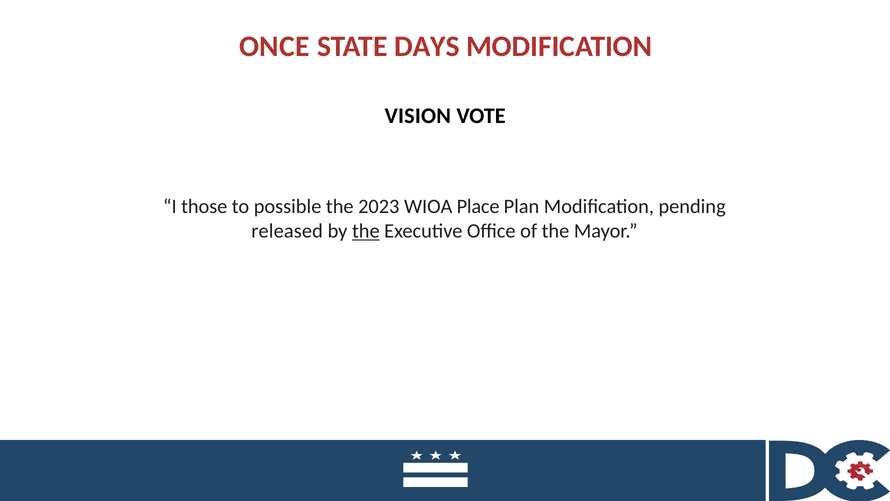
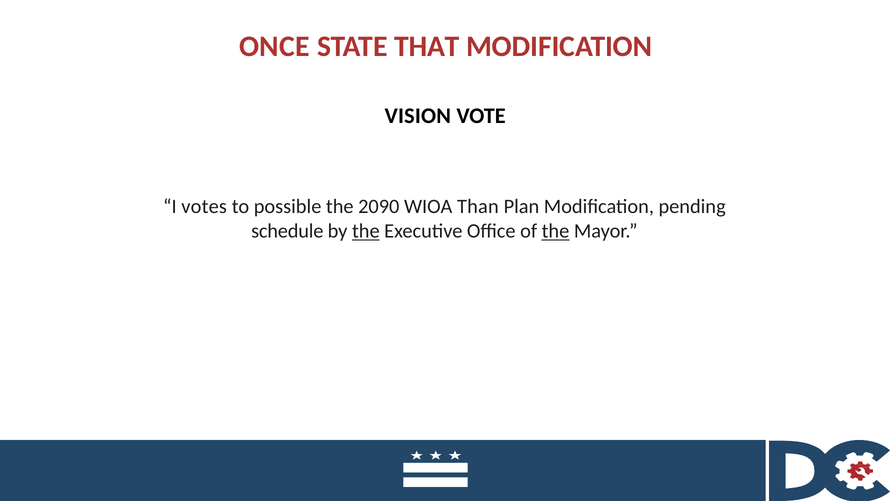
DAYS: DAYS -> THAT
those: those -> votes
2023: 2023 -> 2090
Place: Place -> Than
released: released -> schedule
the at (555, 231) underline: none -> present
